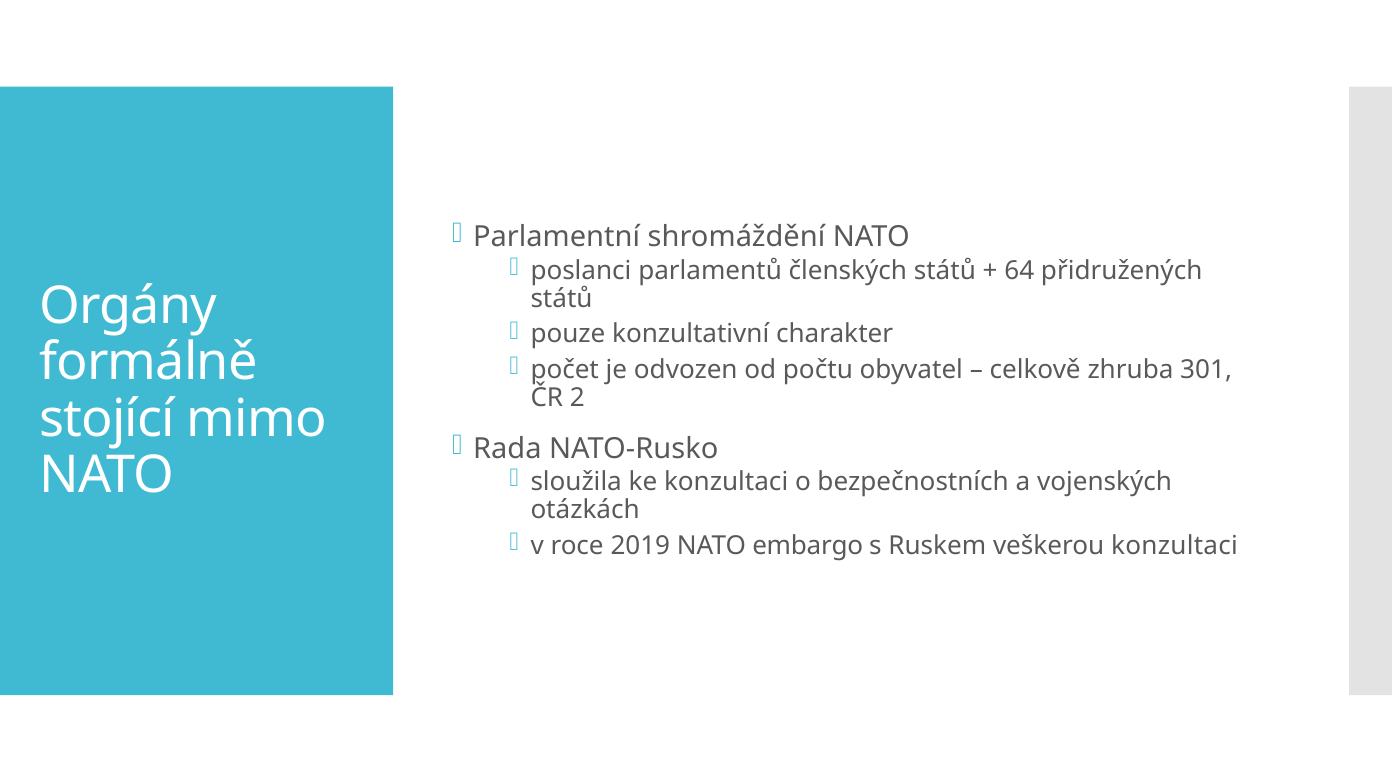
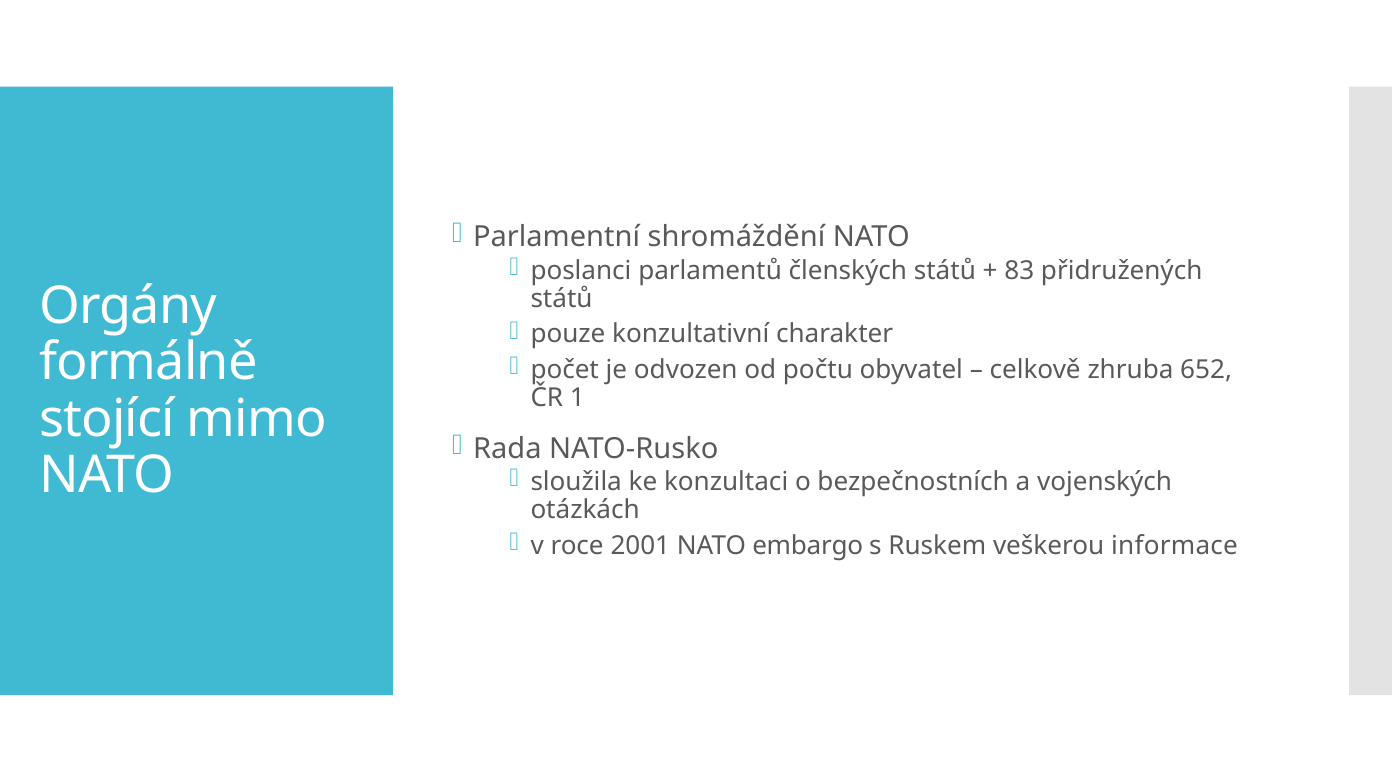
64: 64 -> 83
301: 301 -> 652
2: 2 -> 1
2019: 2019 -> 2001
veškerou konzultaci: konzultaci -> informace
